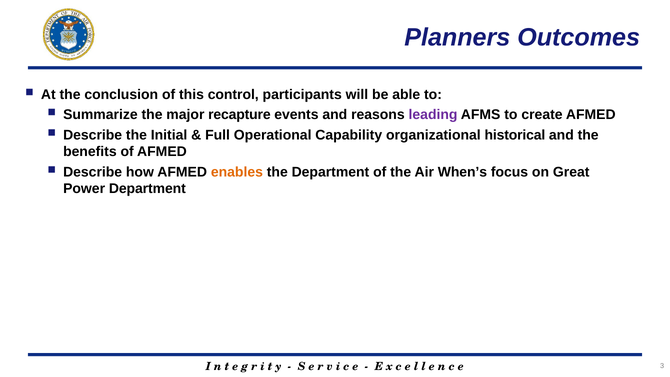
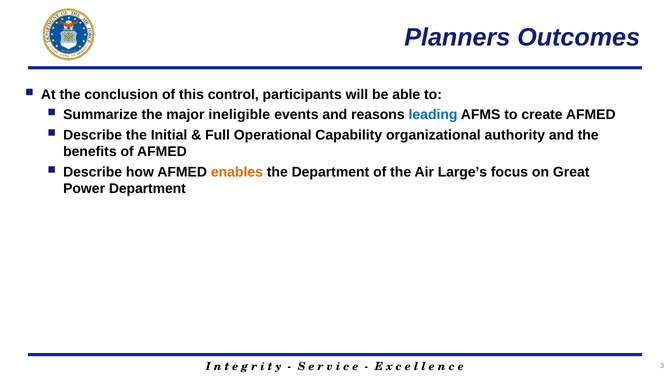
recapture: recapture -> ineligible
leading colour: purple -> blue
historical: historical -> authority
When’s: When’s -> Large’s
